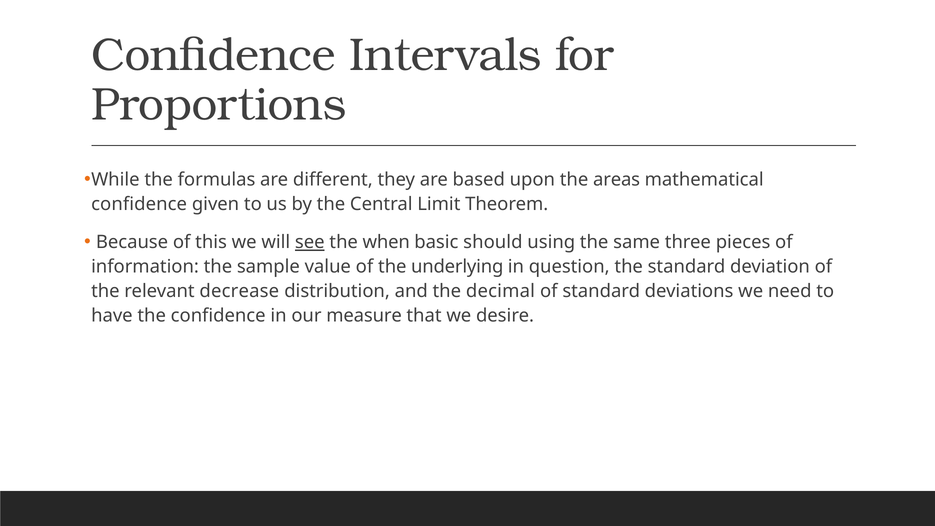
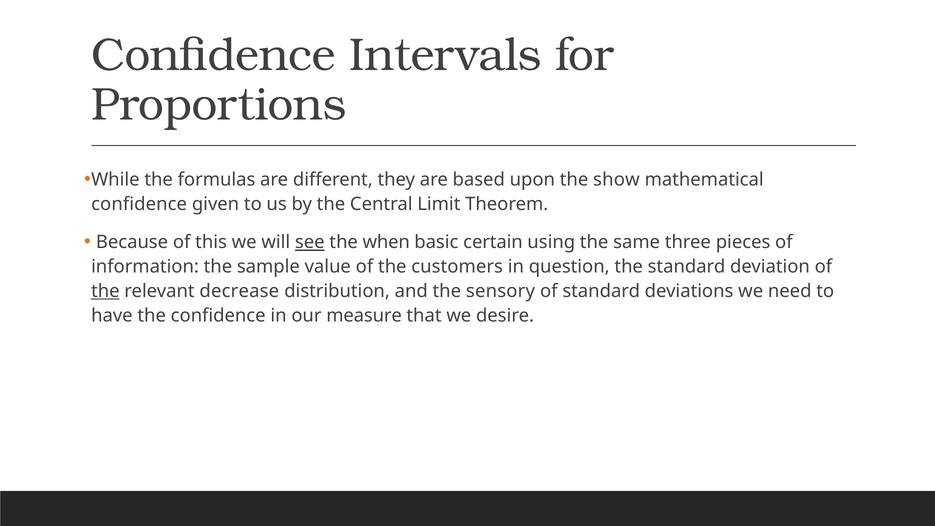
areas: areas -> show
should: should -> certain
underlying: underlying -> customers
the at (105, 291) underline: none -> present
decimal: decimal -> sensory
